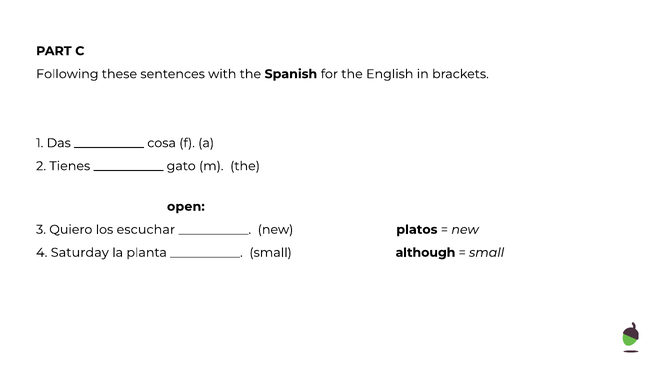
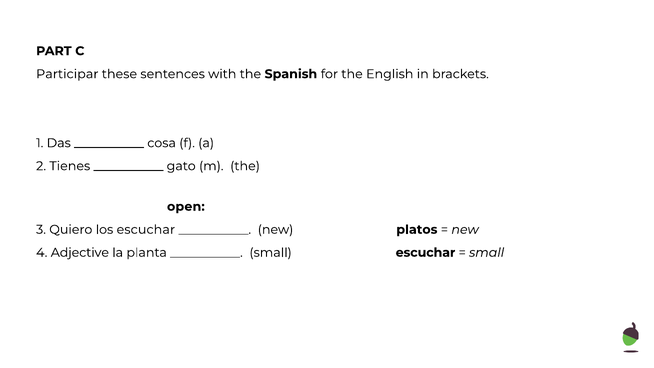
Following: Following -> Participar
Saturday: Saturday -> Adjective
small although: although -> escuchar
